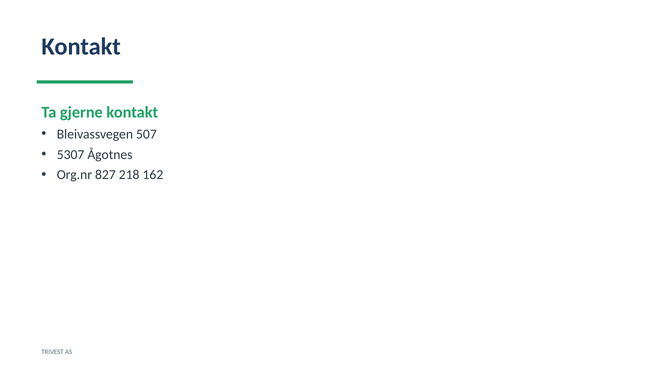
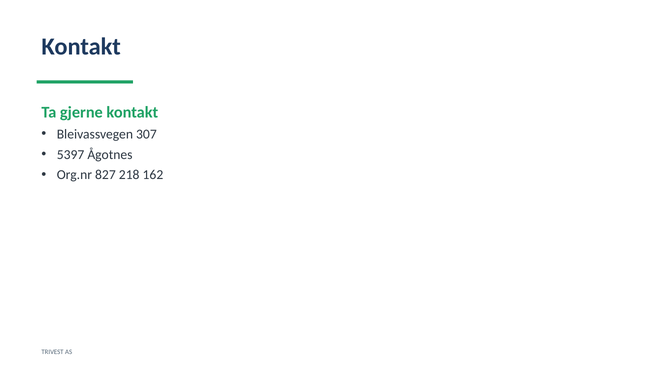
507: 507 -> 307
5307: 5307 -> 5397
